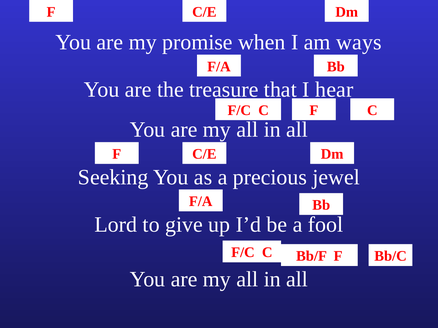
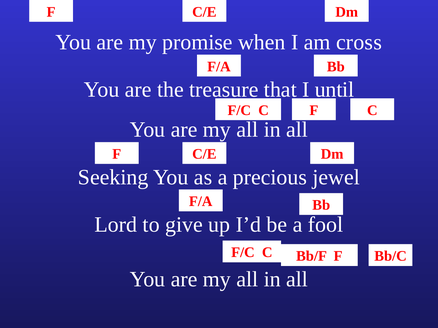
ways: ways -> cross
hear: hear -> until
